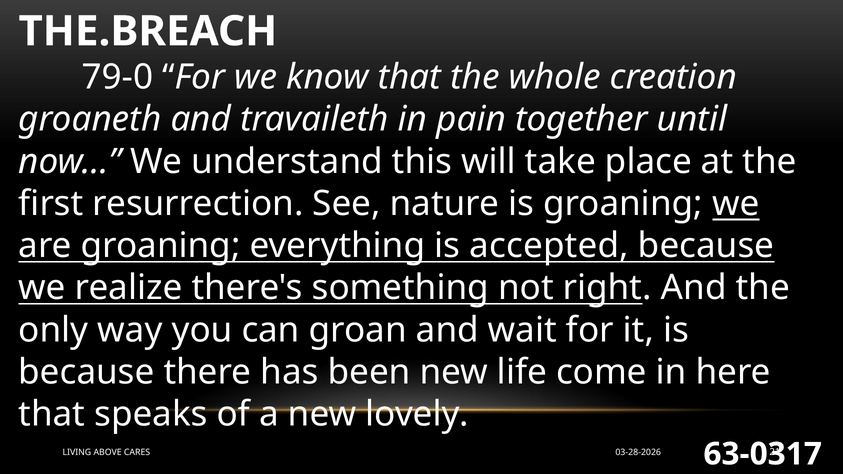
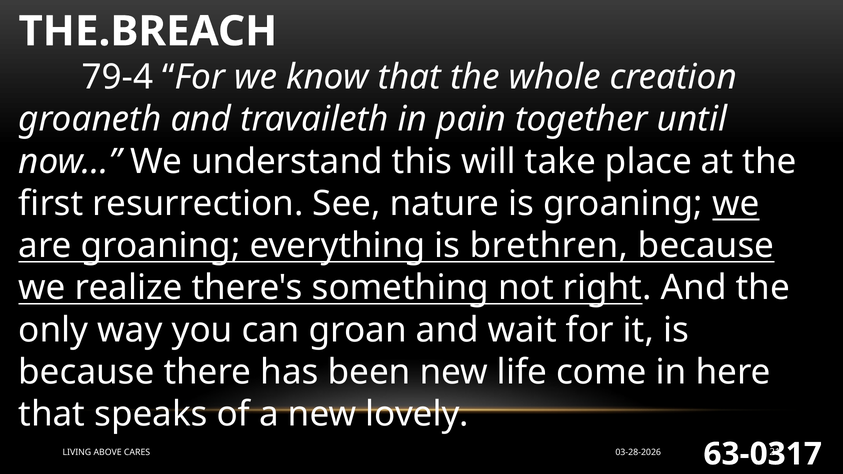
79-0: 79-0 -> 79-4
accepted: accepted -> brethren
